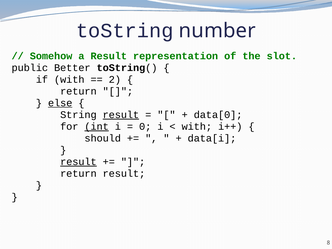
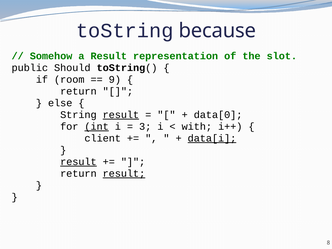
number: number -> because
Better: Better -> Should
if with: with -> room
2: 2 -> 9
else underline: present -> none
0: 0 -> 3
should: should -> client
data[i underline: none -> present
result at (124, 174) underline: none -> present
